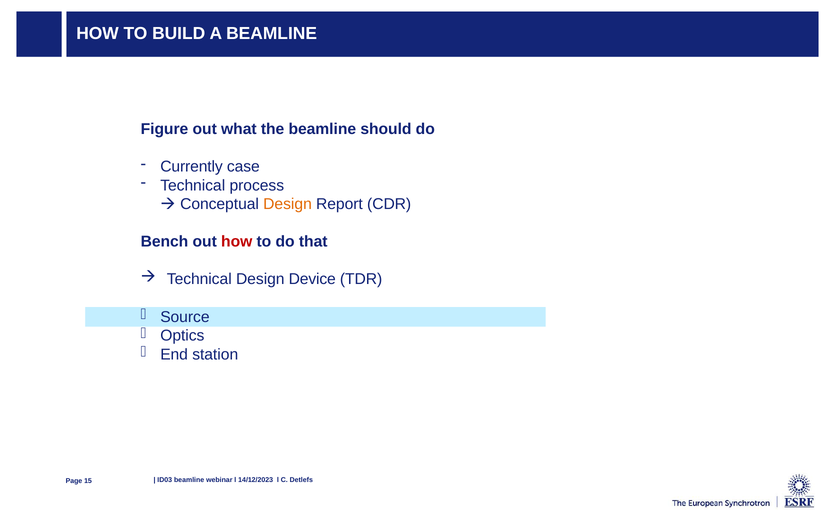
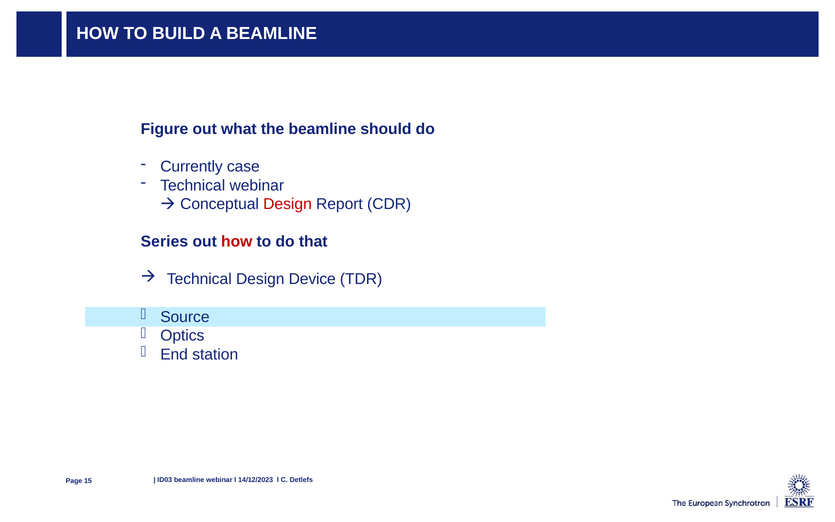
Technical process: process -> webinar
Design at (288, 204) colour: orange -> red
Bench: Bench -> Series
